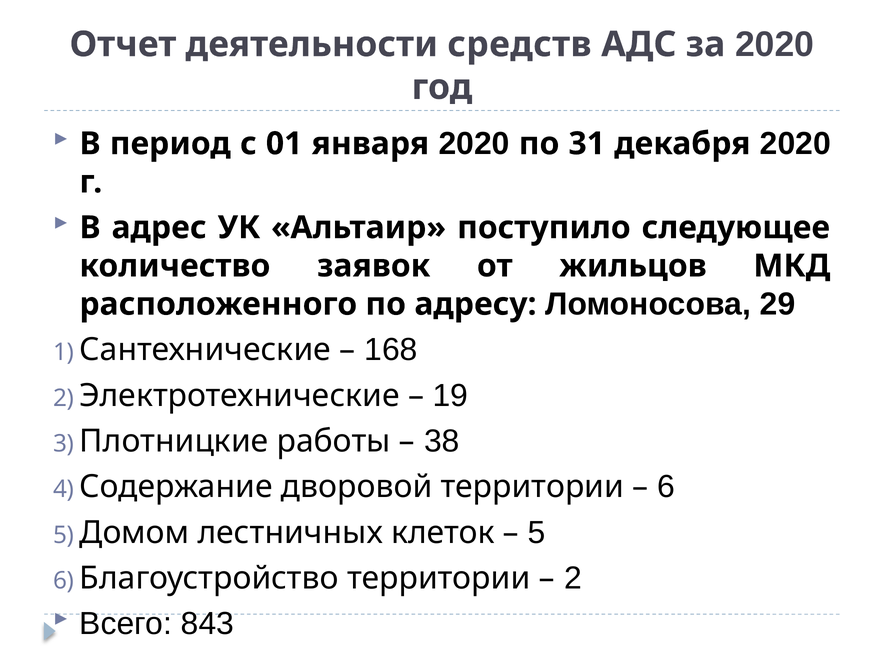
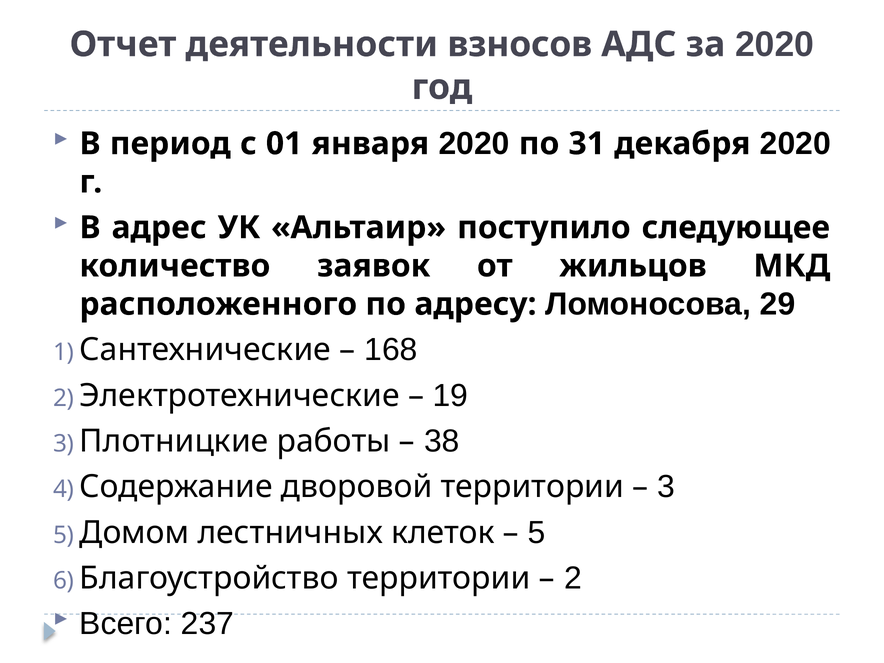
средств: средств -> взносов
6 at (666, 487): 6 -> 3
843: 843 -> 237
